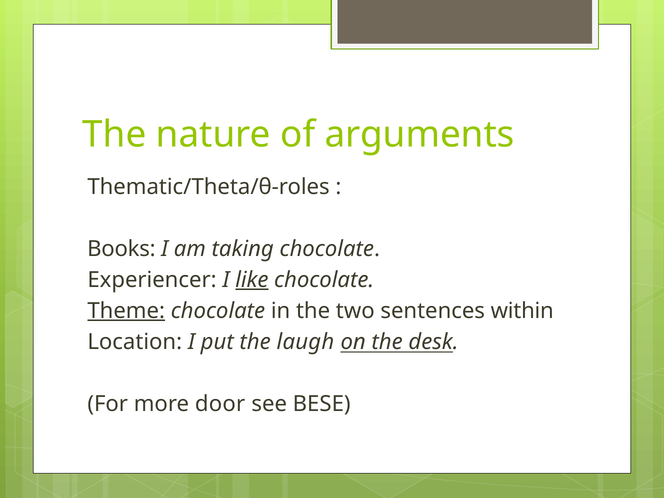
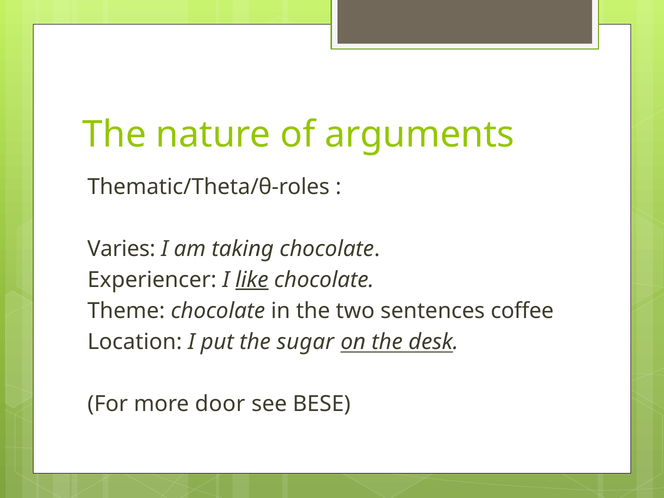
Books: Books -> Varies
Theme underline: present -> none
within: within -> coffee
laugh: laugh -> sugar
